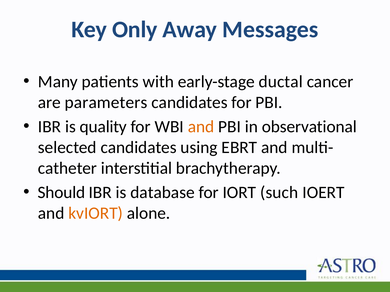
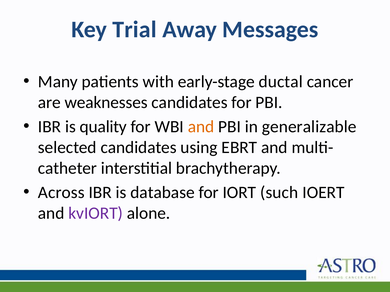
Only: Only -> Trial
parameters: parameters -> weaknesses
observational: observational -> generalizable
Should: Should -> Across
kvIORT colour: orange -> purple
